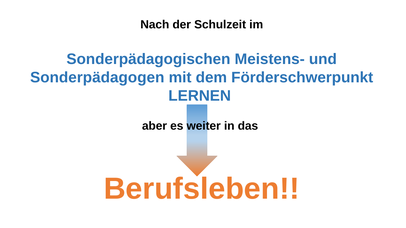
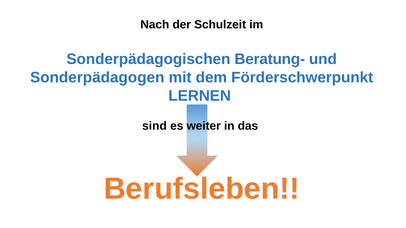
Meistens-: Meistens- -> Beratung-
aber: aber -> sind
